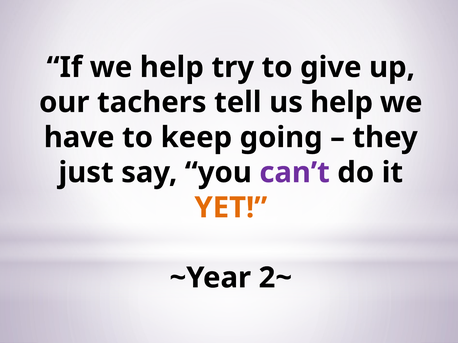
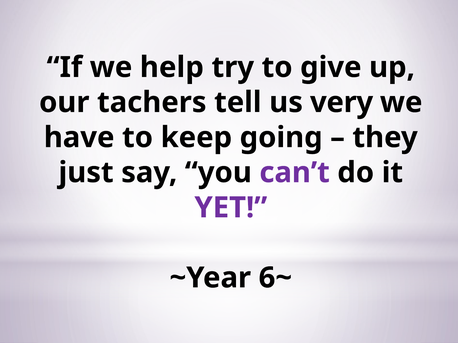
us help: help -> very
YET colour: orange -> purple
2~: 2~ -> 6~
